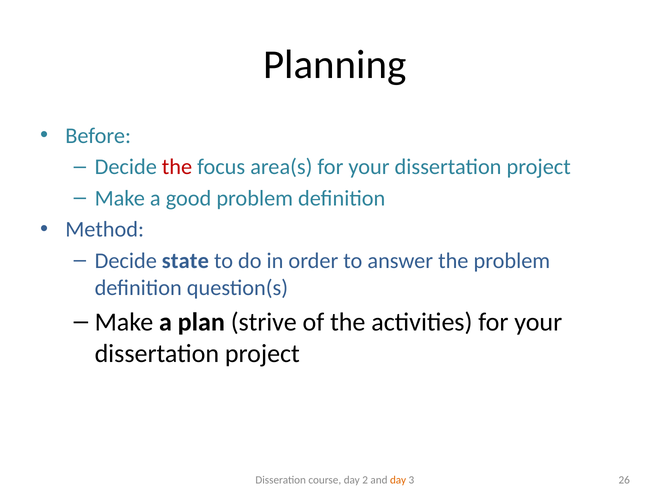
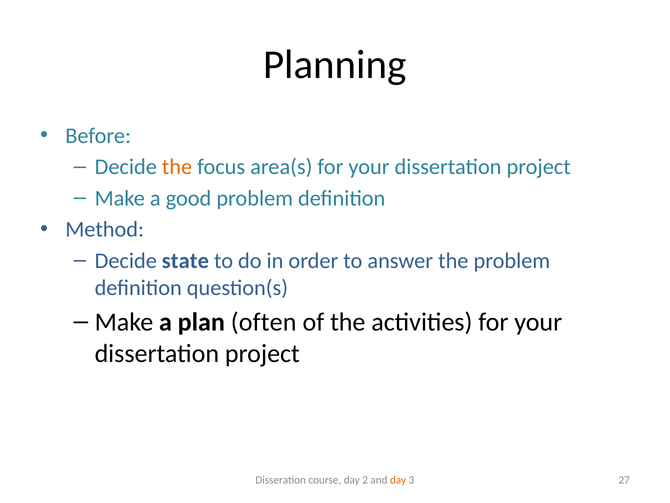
the at (177, 167) colour: red -> orange
strive: strive -> often
26: 26 -> 27
